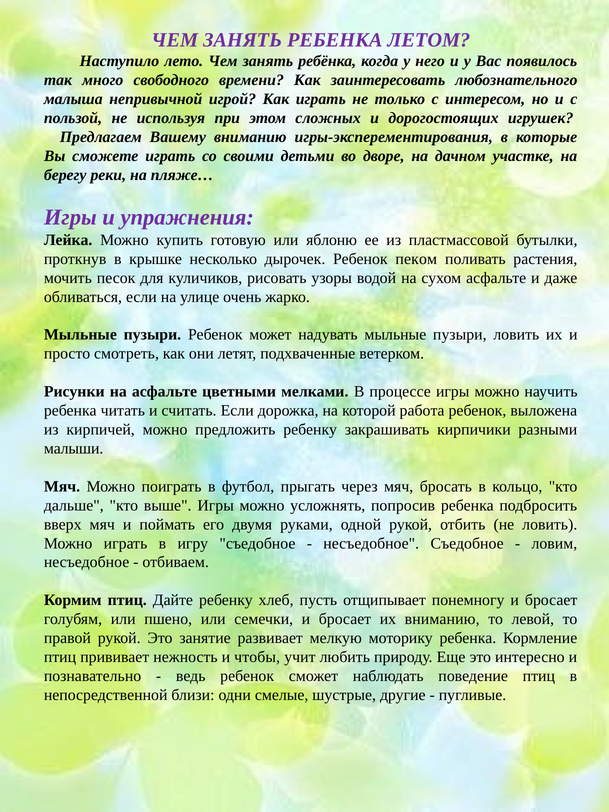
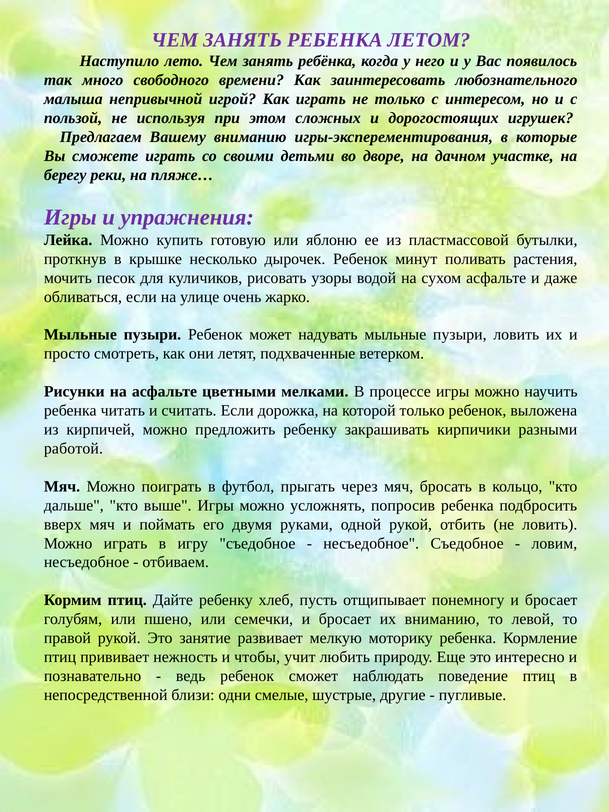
пеком: пеком -> минут
которой работа: работа -> только
малыши: малыши -> работой
